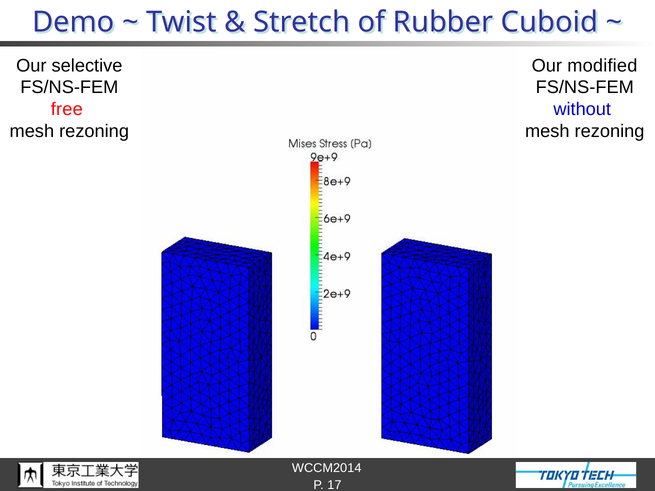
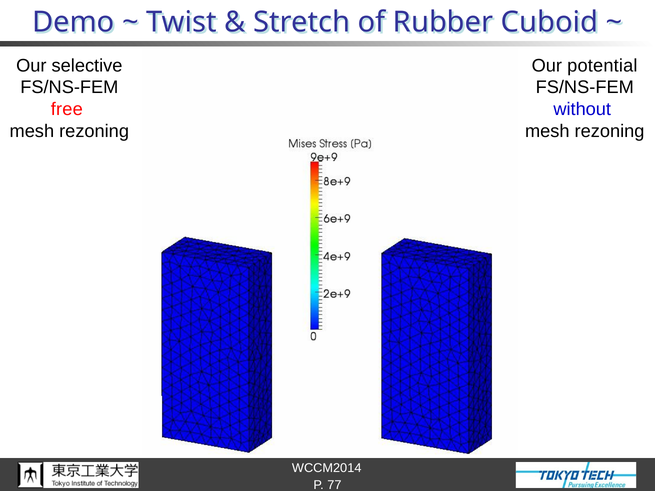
modified: modified -> potential
17: 17 -> 77
